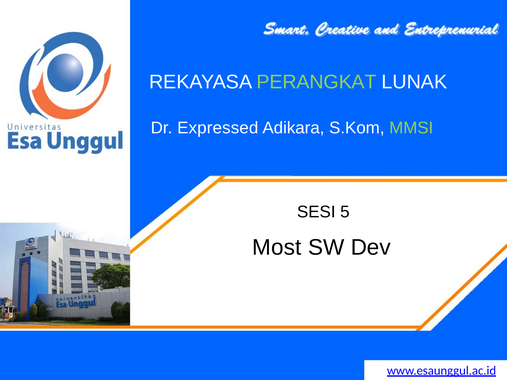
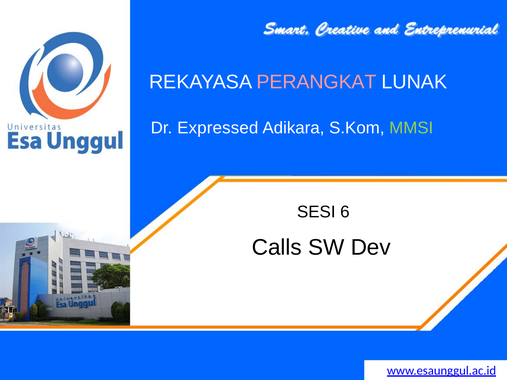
PERANGKAT colour: light green -> pink
5: 5 -> 6
Most: Most -> Calls
